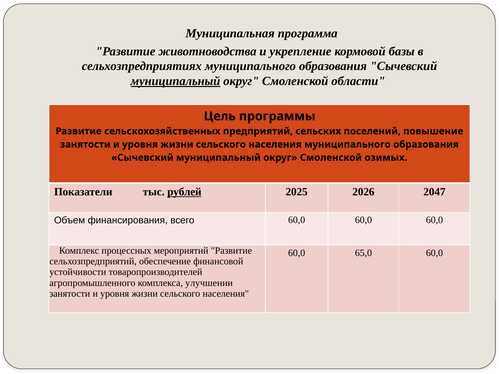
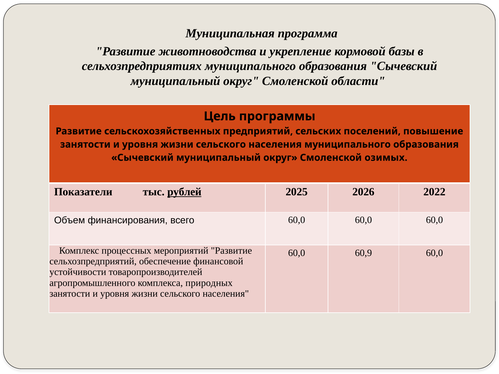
муниципальный at (175, 81) underline: present -> none
2047: 2047 -> 2022
65,0: 65,0 -> 60,9
улучшении: улучшении -> природных
